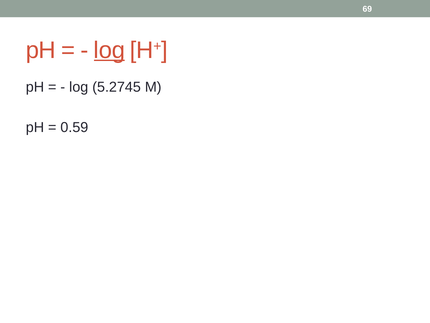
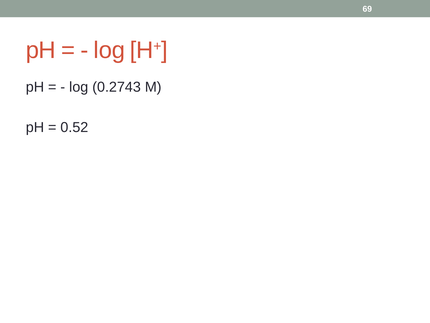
log at (109, 50) underline: present -> none
5.2745: 5.2745 -> 0.2743
0.59: 0.59 -> 0.52
